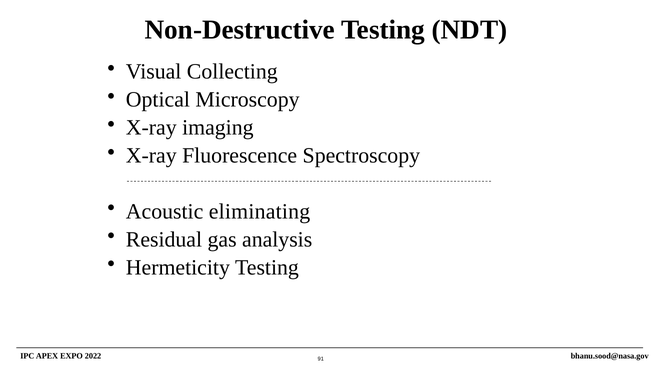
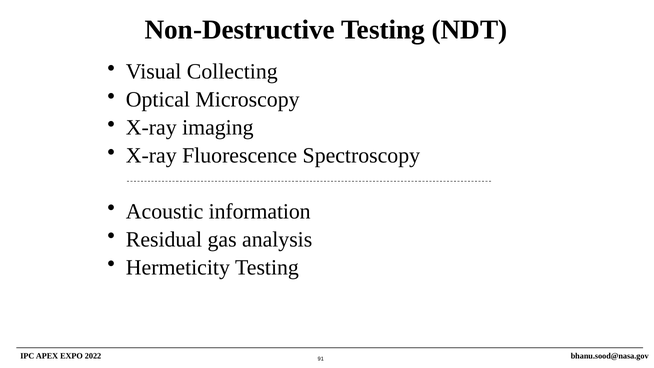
eliminating: eliminating -> information
